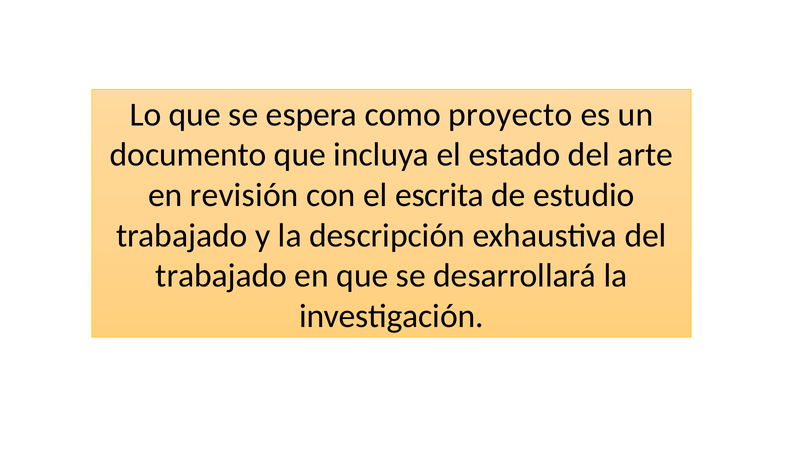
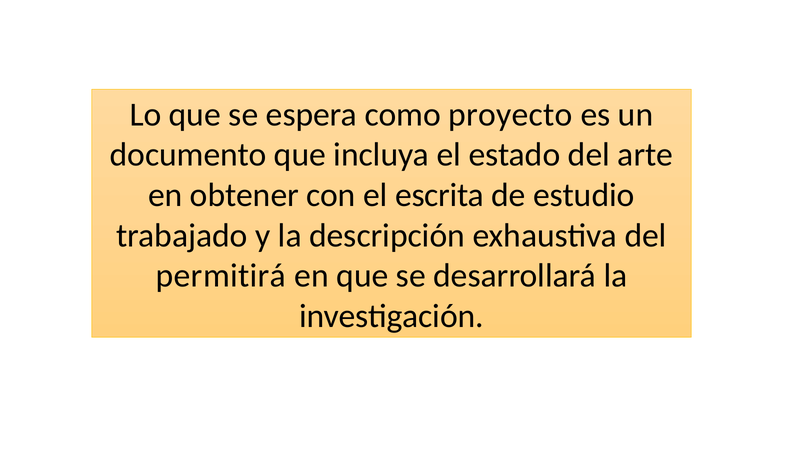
revisión: revisión -> obtener
trabajado at (221, 276): trabajado -> permitirá
